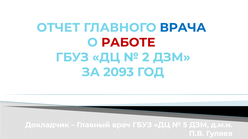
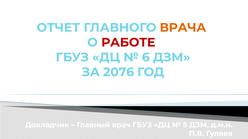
ВРАЧА colour: blue -> orange
2: 2 -> 6
2093: 2093 -> 2076
